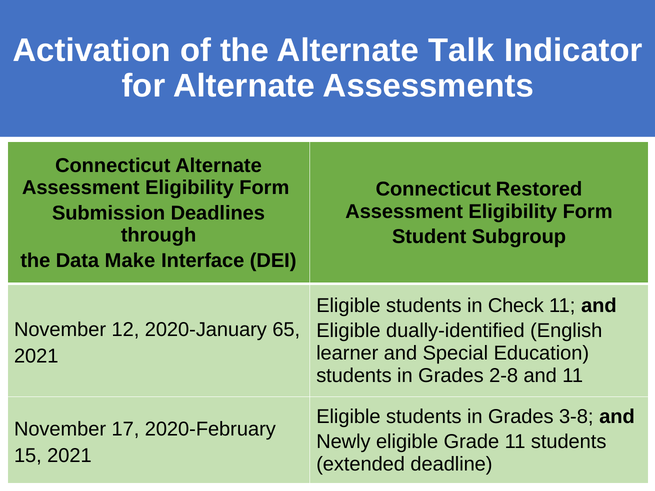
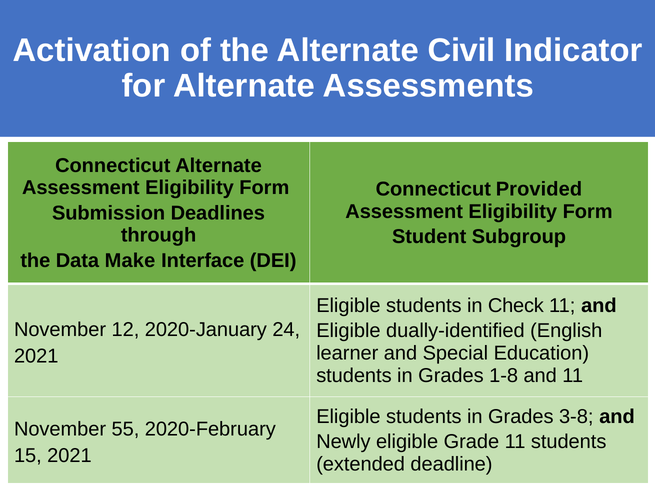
Talk: Talk -> Civil
Restored: Restored -> Provided
65: 65 -> 24
2-8: 2-8 -> 1-8
17: 17 -> 55
